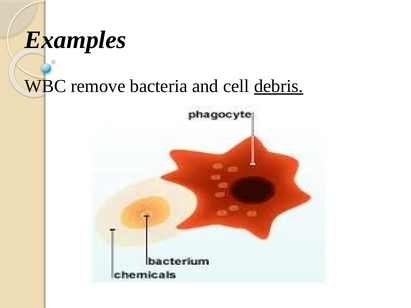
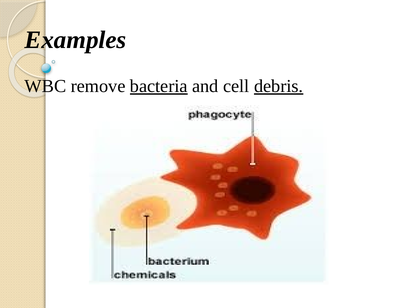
bacteria underline: none -> present
